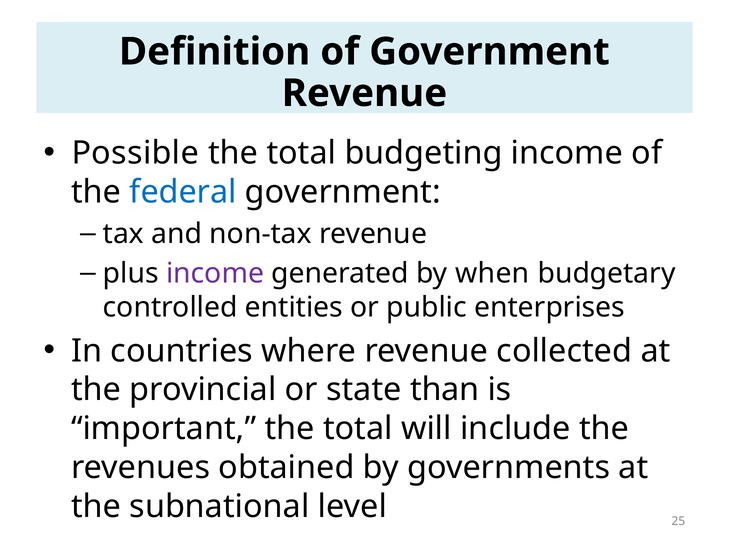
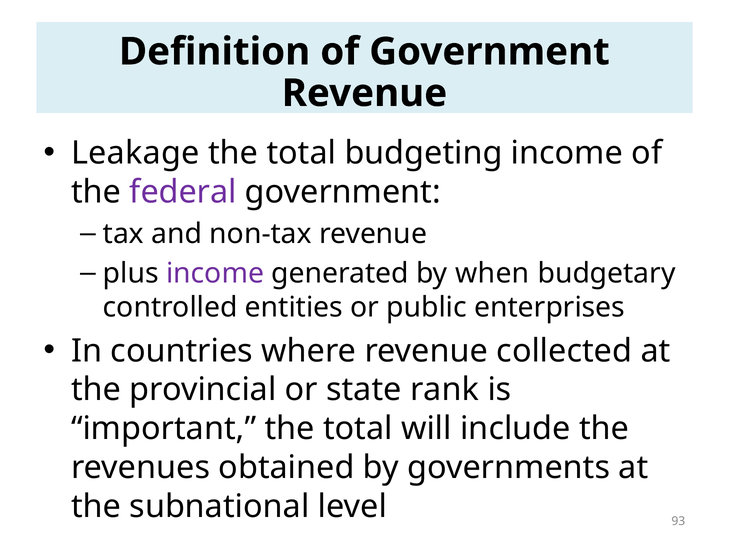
Possible: Possible -> Leakage
federal colour: blue -> purple
than: than -> rank
25: 25 -> 93
